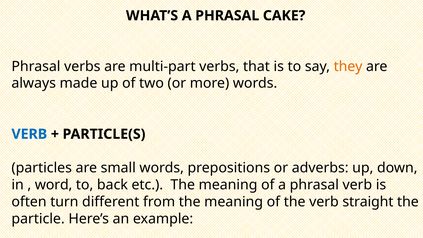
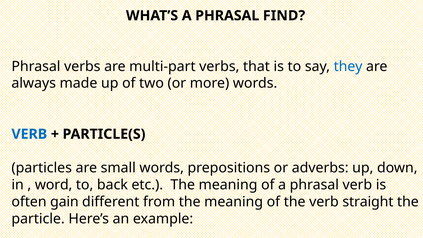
CAKE: CAKE -> FIND
they colour: orange -> blue
turn: turn -> gain
